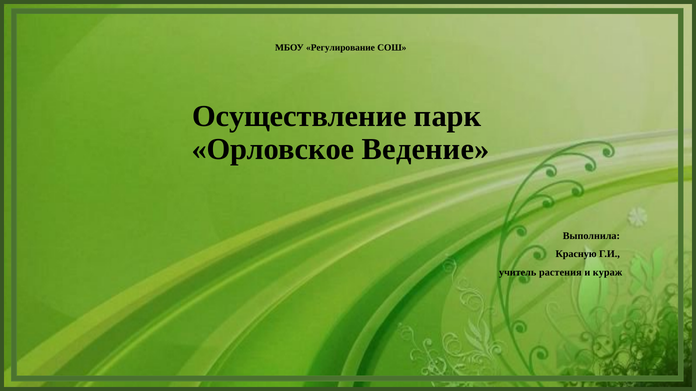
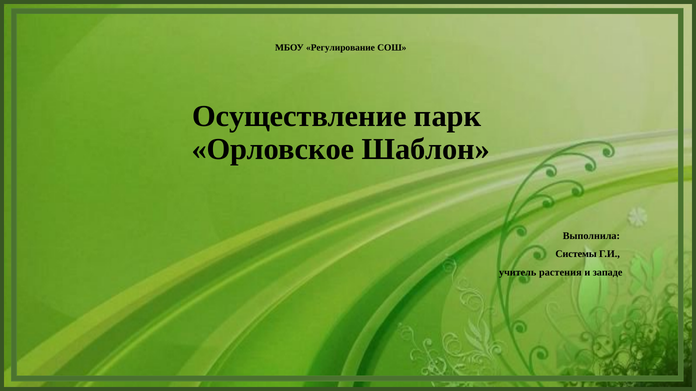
Ведение: Ведение -> Шаблон
Красную: Красную -> Системы
кураж: кураж -> западе
